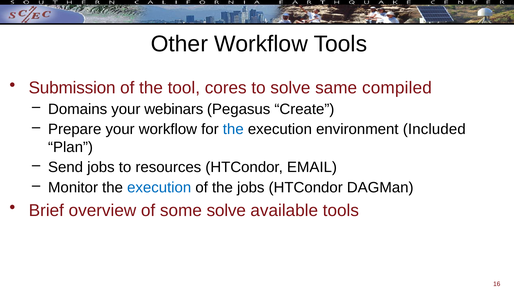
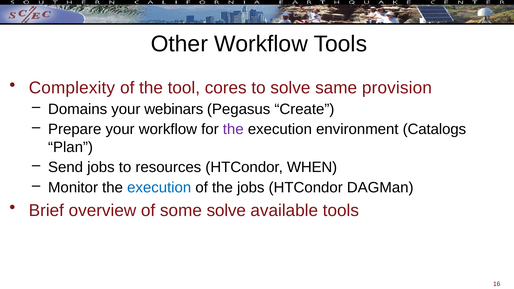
Submission: Submission -> Complexity
compiled: compiled -> provision
the at (233, 129) colour: blue -> purple
Included: Included -> Catalogs
EMAIL: EMAIL -> WHEN
